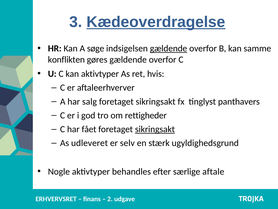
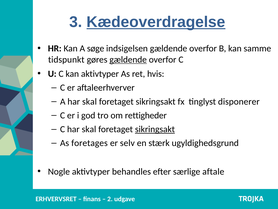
gældende at (169, 48) underline: present -> none
konflikten: konflikten -> tidspunkt
gældende at (128, 59) underline: none -> present
A har salg: salg -> skal
panthavers: panthavers -> disponerer
C har fået: fået -> skal
udleveret: udleveret -> foretages
